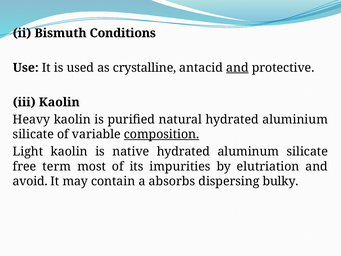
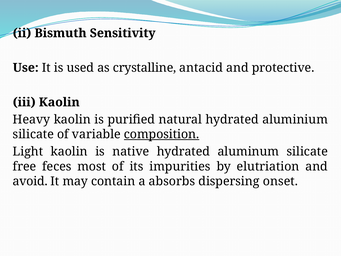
Conditions: Conditions -> Sensitivity
and at (237, 68) underline: present -> none
term: term -> feces
bulky: bulky -> onset
